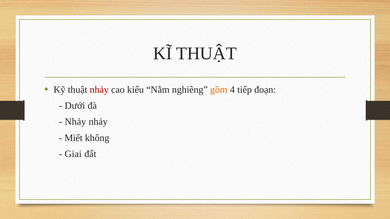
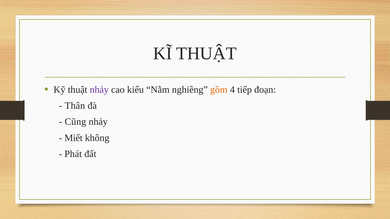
nhảy at (99, 90) colour: red -> purple
Dưới: Dưới -> Thân
Nhảy at (75, 122): Nhảy -> Cũng
Giai: Giai -> Phát
